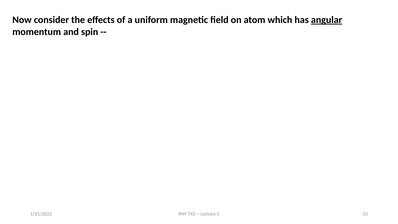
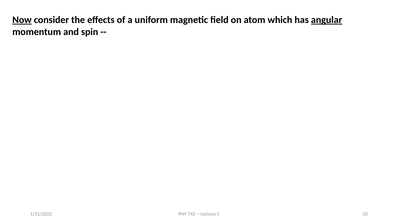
Now underline: none -> present
